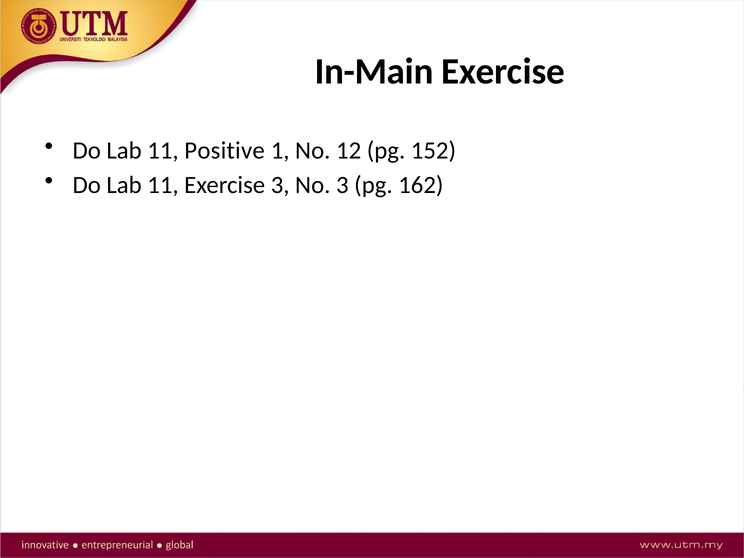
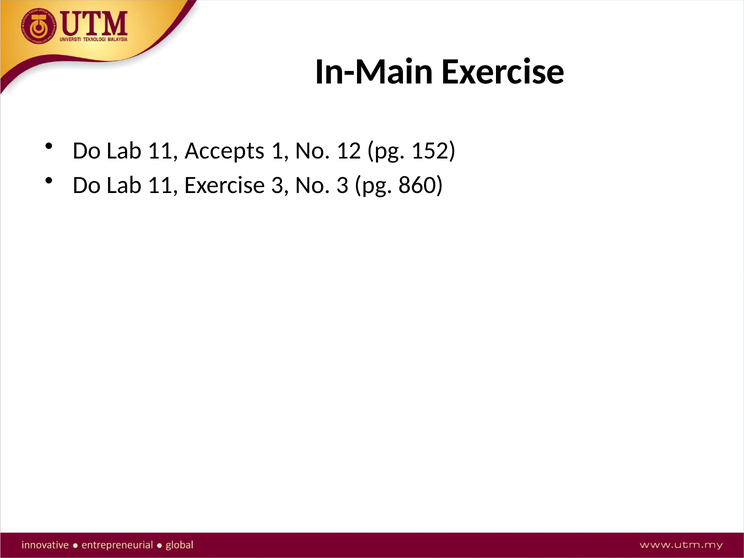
Positive: Positive -> Accepts
162: 162 -> 860
